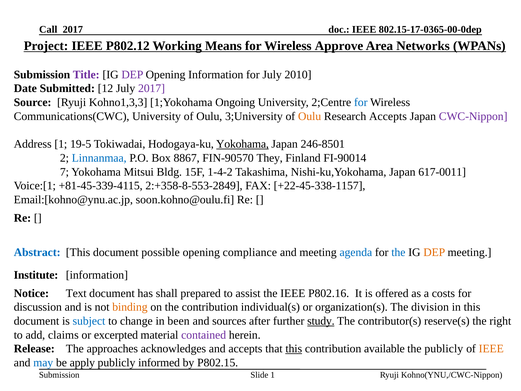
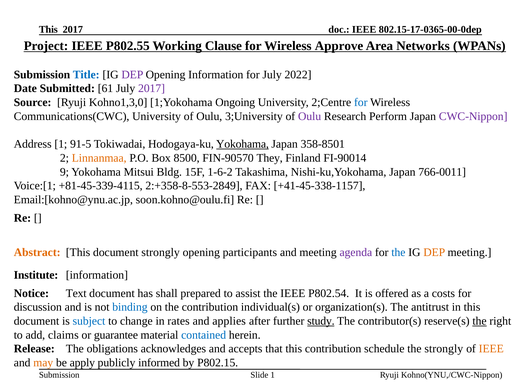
Call at (48, 29): Call -> This
P802.12: P802.12 -> P802.55
Means: Means -> Clause
Title colour: purple -> blue
2010: 2010 -> 2022
12: 12 -> 61
Kohno1,3,3: Kohno1,3,3 -> Kohno1,3,0
Oulu at (310, 116) colour: orange -> purple
Research Accepts: Accepts -> Perform
19-5: 19-5 -> 91-5
246-8501: 246-8501 -> 358-8501
Linnanmaa colour: blue -> orange
8867: 8867 -> 8500
7: 7 -> 9
1-4-2: 1-4-2 -> 1-6-2
617-0011: 617-0011 -> 766-0011
+22-45-338-1157: +22-45-338-1157 -> +41-45-338-1157
Abstract colour: blue -> orange
document possible: possible -> strongly
compliance: compliance -> participants
agenda colour: blue -> purple
P802.16: P802.16 -> P802.54
binding colour: orange -> blue
division: division -> antitrust
been: been -> rates
sources: sources -> applies
the at (480, 321) underline: none -> present
excerpted: excerpted -> guarantee
contained colour: purple -> blue
approaches: approaches -> obligations
this at (294, 349) underline: present -> none
available: available -> schedule
the publicly: publicly -> strongly
may colour: blue -> orange
